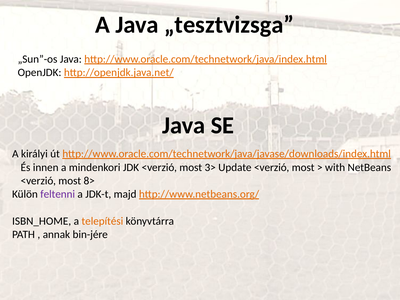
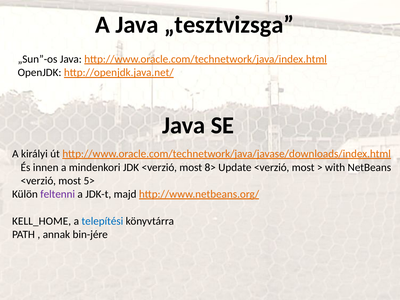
3>: 3> -> 8>
8>: 8> -> 5>
ISBN_HOME: ISBN_HOME -> KELL_HOME
telepítési colour: orange -> blue
